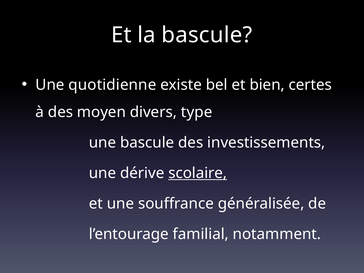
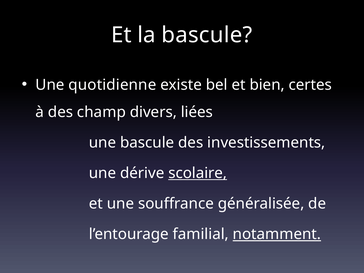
moyen: moyen -> champ
type: type -> liées
notamment underline: none -> present
